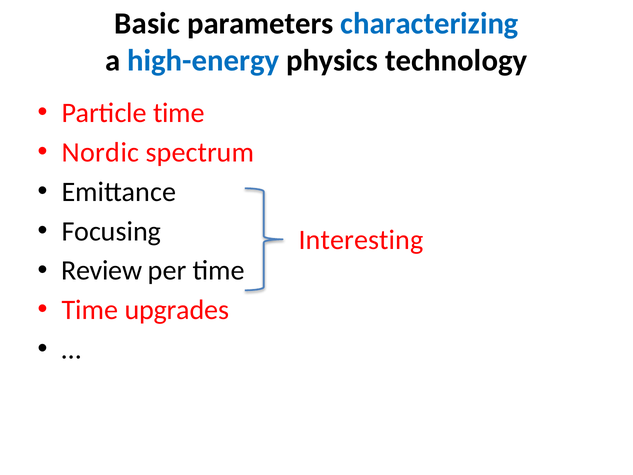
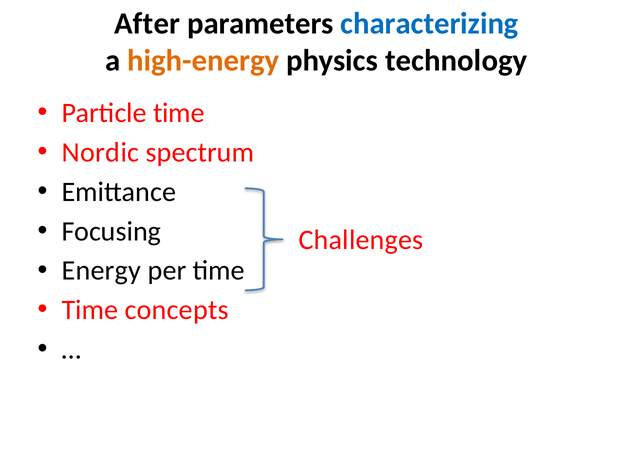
Basic: Basic -> After
high-energy colour: blue -> orange
Interesting: Interesting -> Challenges
Review: Review -> Energy
upgrades: upgrades -> concepts
